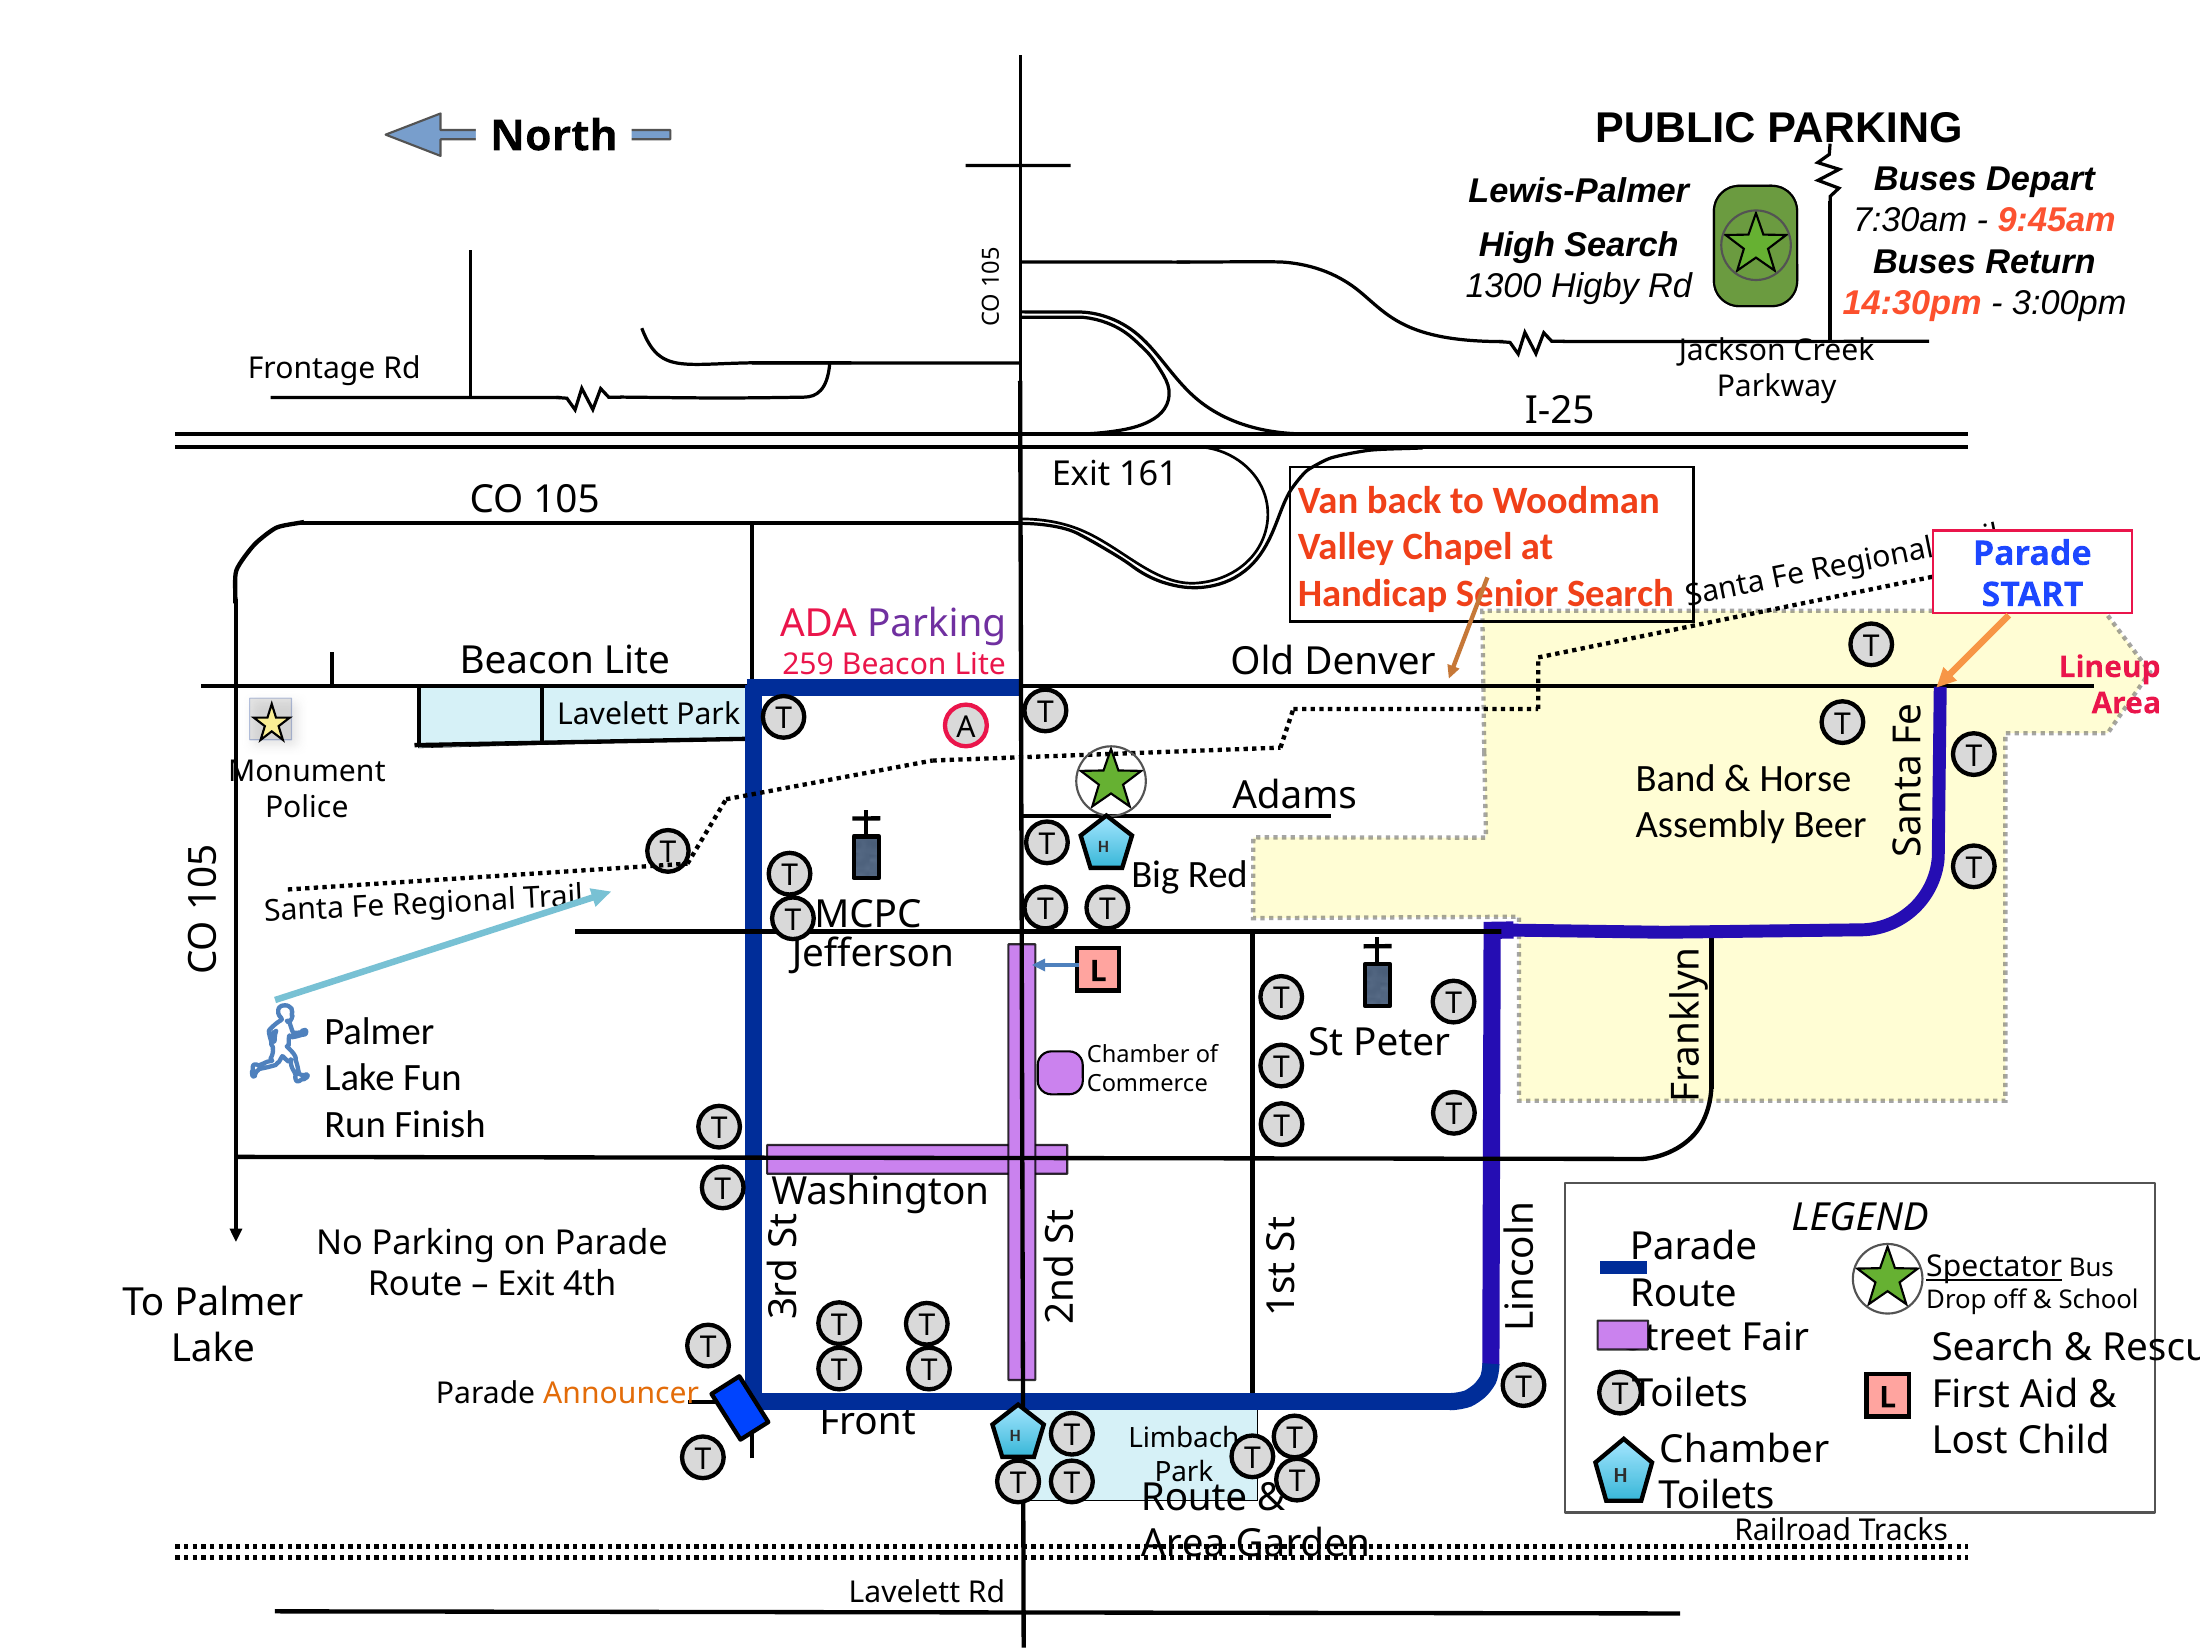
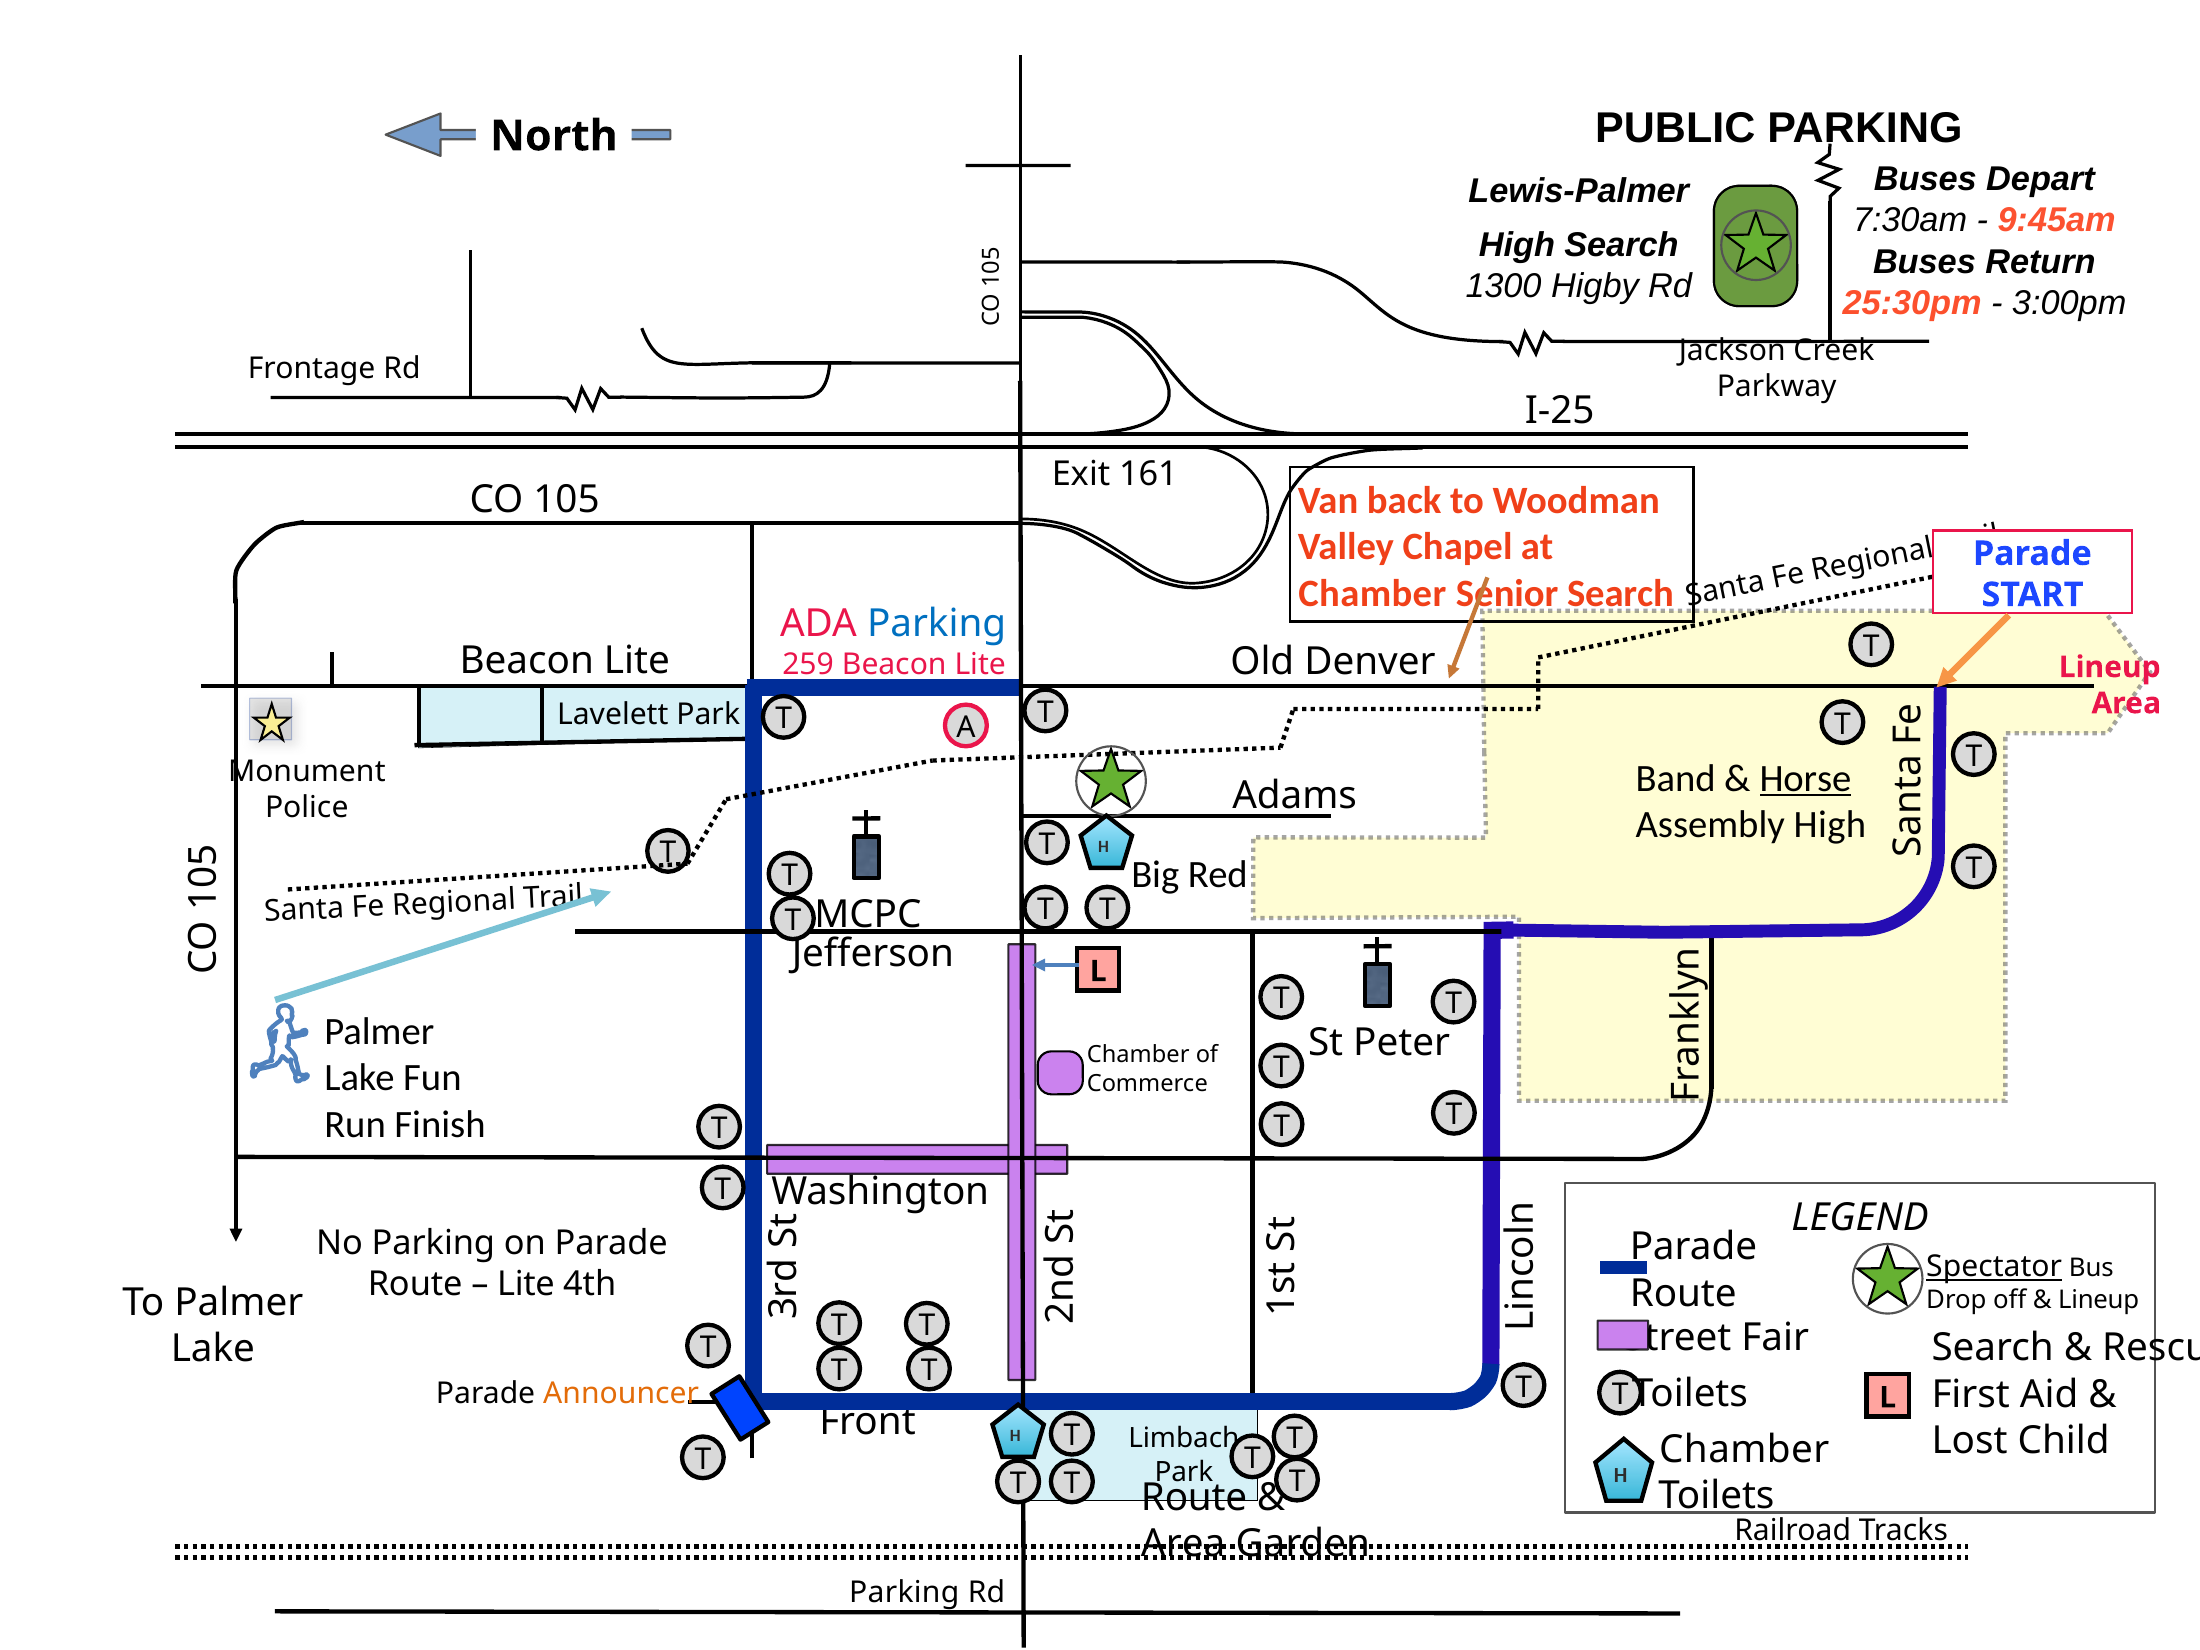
14:30pm: 14:30pm -> 25:30pm
Handicap at (1373, 593): Handicap -> Chamber
Parking at (937, 624) colour: purple -> blue
Horse underline: none -> present
Assembly Beer: Beer -> High
Exit at (526, 1284): Exit -> Lite
School at (2099, 1300): School -> Lineup
Lavelett at (904, 1593): Lavelett -> Parking
